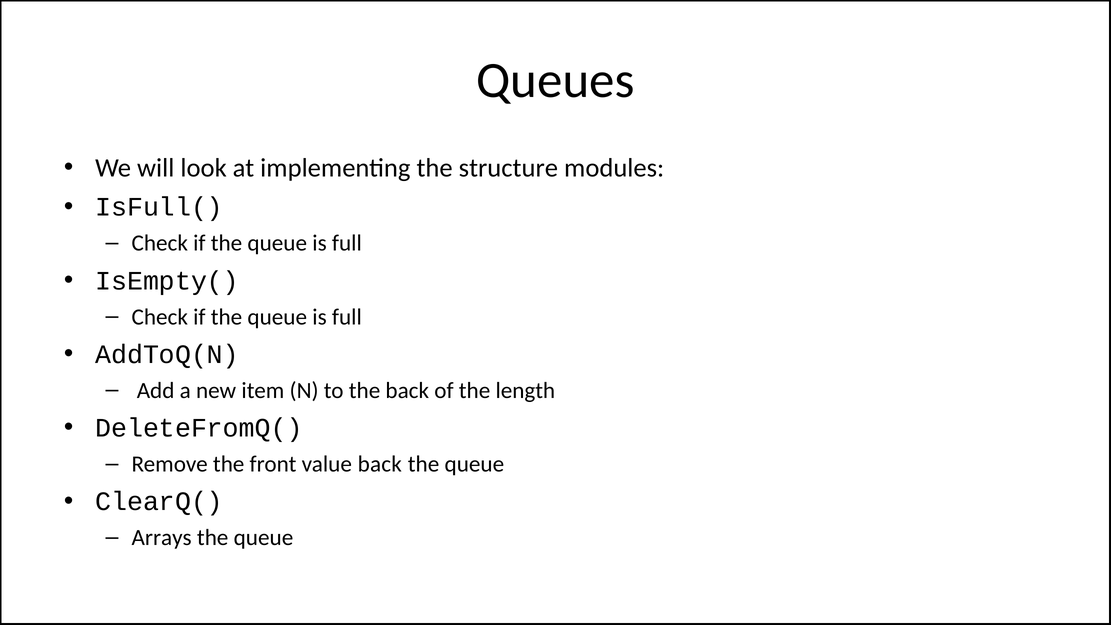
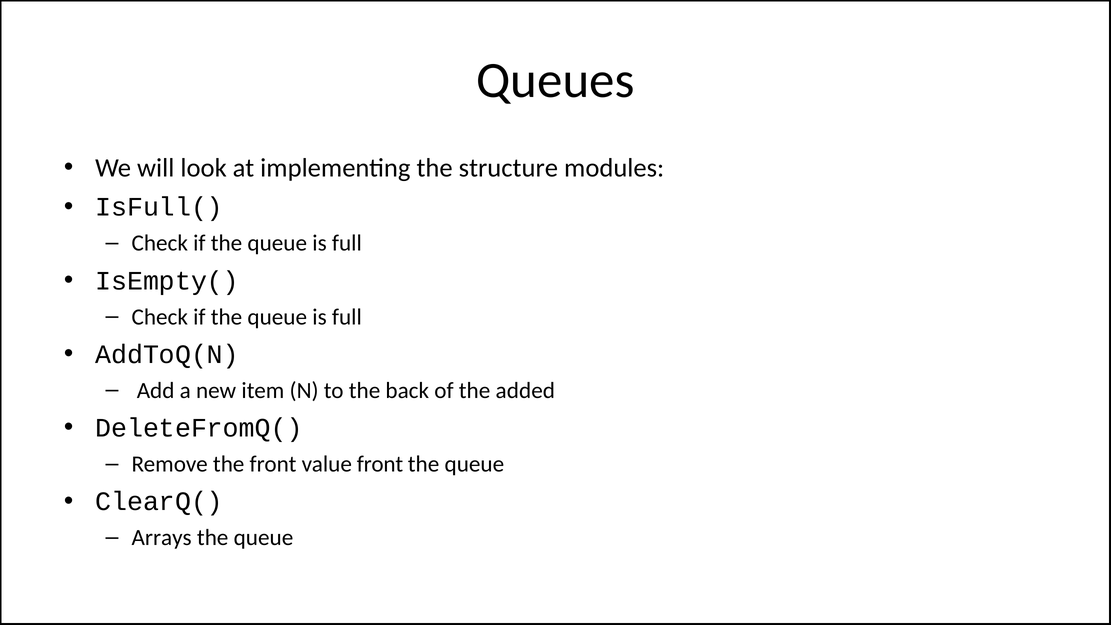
length: length -> added
value back: back -> front
